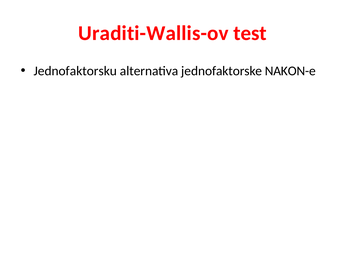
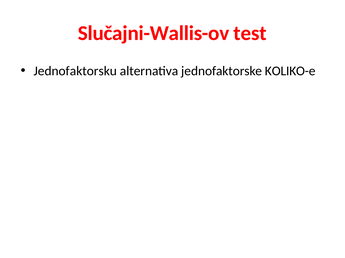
Uraditi-Wallis-ov: Uraditi-Wallis-ov -> Slučajni-Wallis-ov
NAKON-e: NAKON-e -> KOLIKO-e
